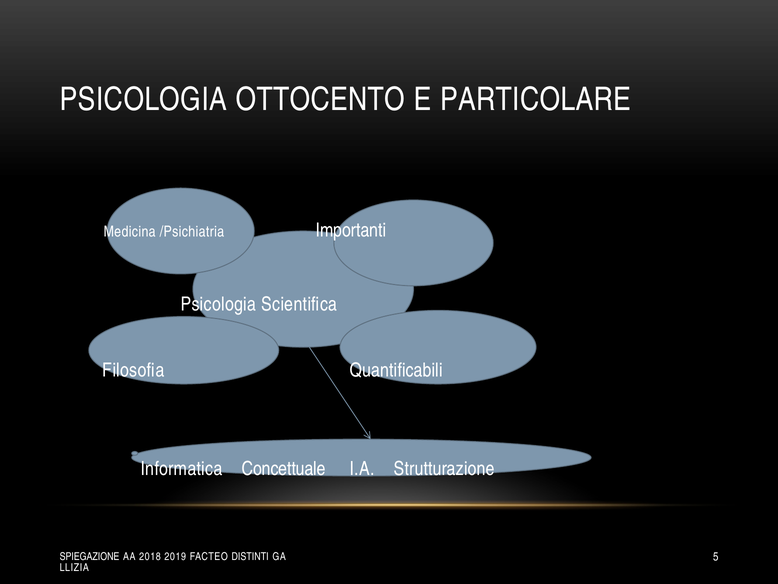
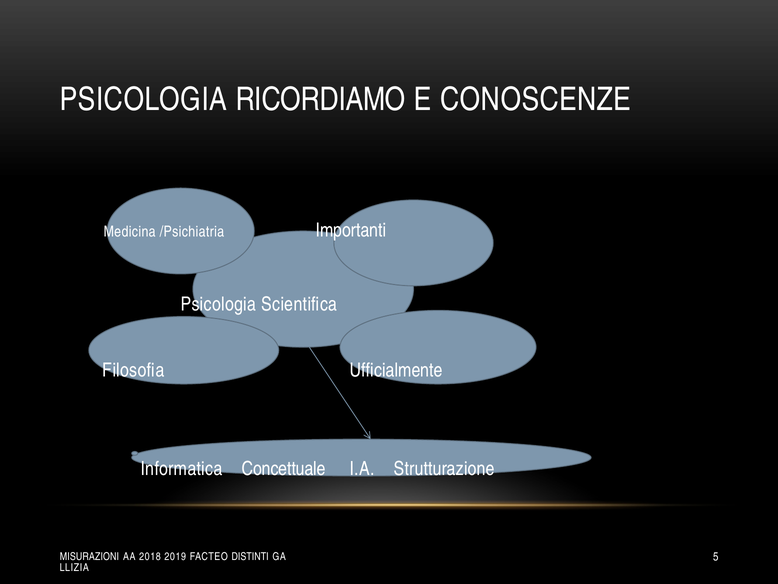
OTTOCENTO: OTTOCENTO -> RICORDIAMO
PARTICOLARE: PARTICOLARE -> CONOSCENZE
Quantificabili: Quantificabili -> Ufficialmente
SPIEGAZIONE: SPIEGAZIONE -> MISURAZIONI
